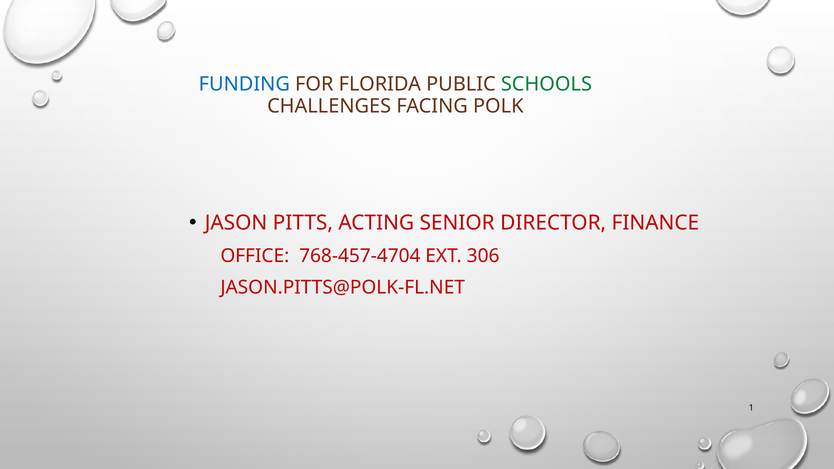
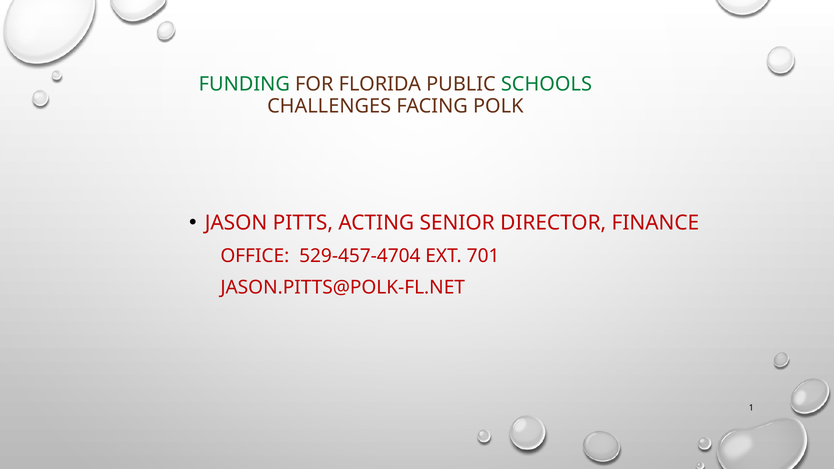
FUNDING colour: blue -> green
768-457-4704: 768-457-4704 -> 529-457-4704
306: 306 -> 701
